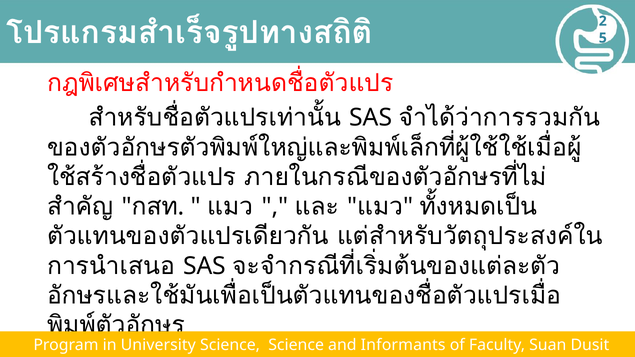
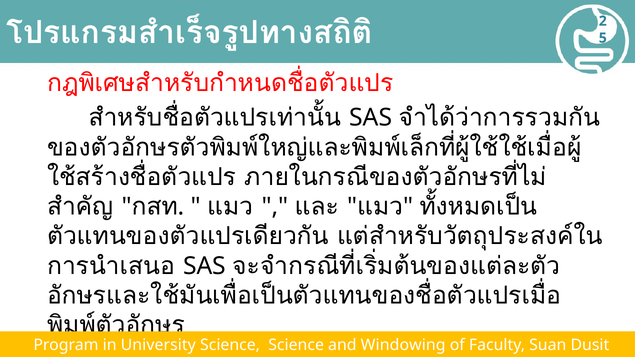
Informants: Informants -> Windowing
